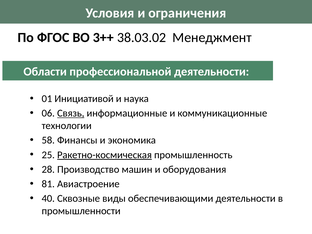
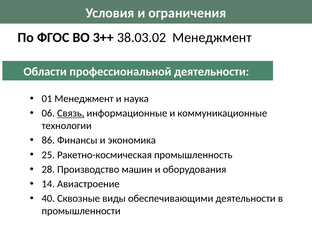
01 Инициативой: Инициативой -> Менеджмент
58: 58 -> 86
Ракетно-космическая underline: present -> none
81: 81 -> 14
